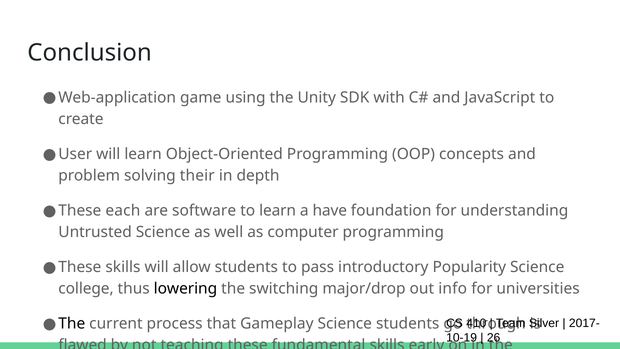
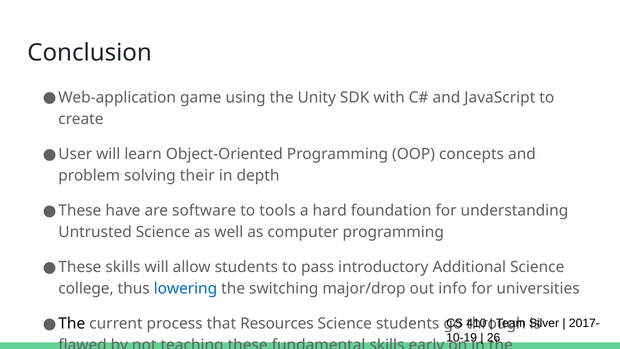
each: each -> have
to learn: learn -> tools
have: have -> hard
Popularity: Popularity -> Additional
lowering colour: black -> blue
Gameplay: Gameplay -> Resources
